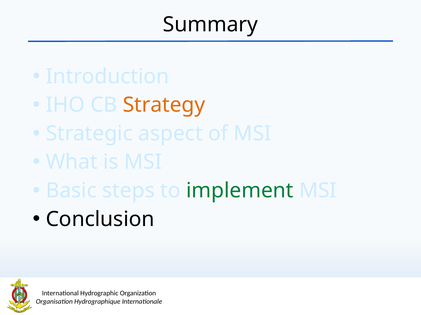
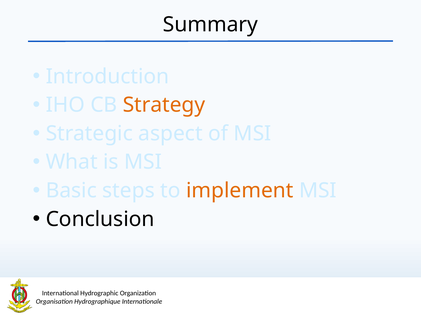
implement colour: green -> orange
